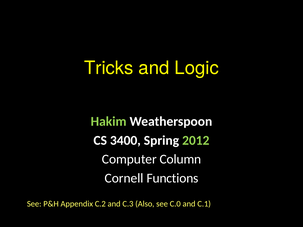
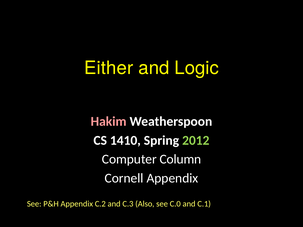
Tricks: Tricks -> Either
Hakim colour: light green -> pink
3400: 3400 -> 1410
Cornell Functions: Functions -> Appendix
